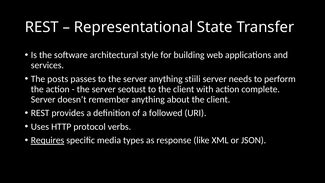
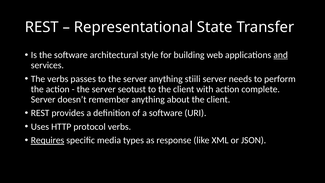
and underline: none -> present
The posts: posts -> verbs
a followed: followed -> software
